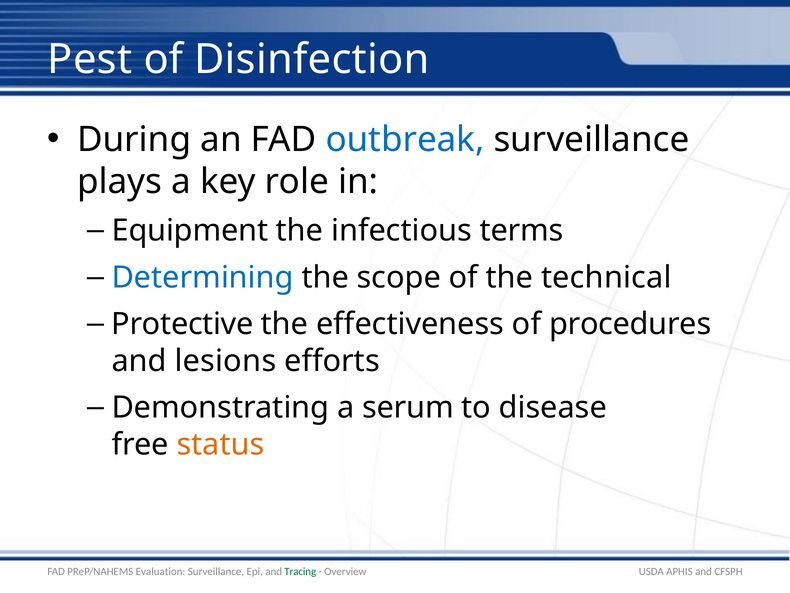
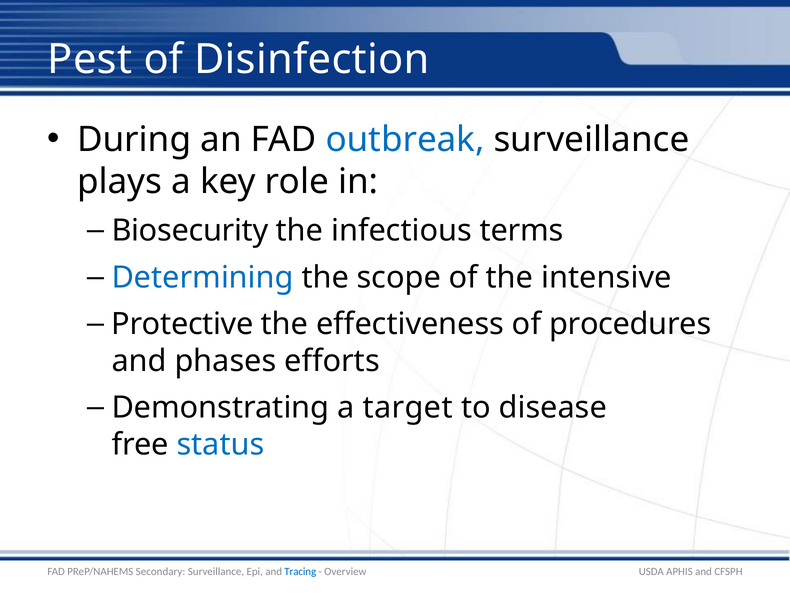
Equipment: Equipment -> Biosecurity
technical: technical -> intensive
lesions: lesions -> phases
serum: serum -> target
status colour: orange -> blue
Evaluation: Evaluation -> Secondary
Tracing colour: green -> blue
